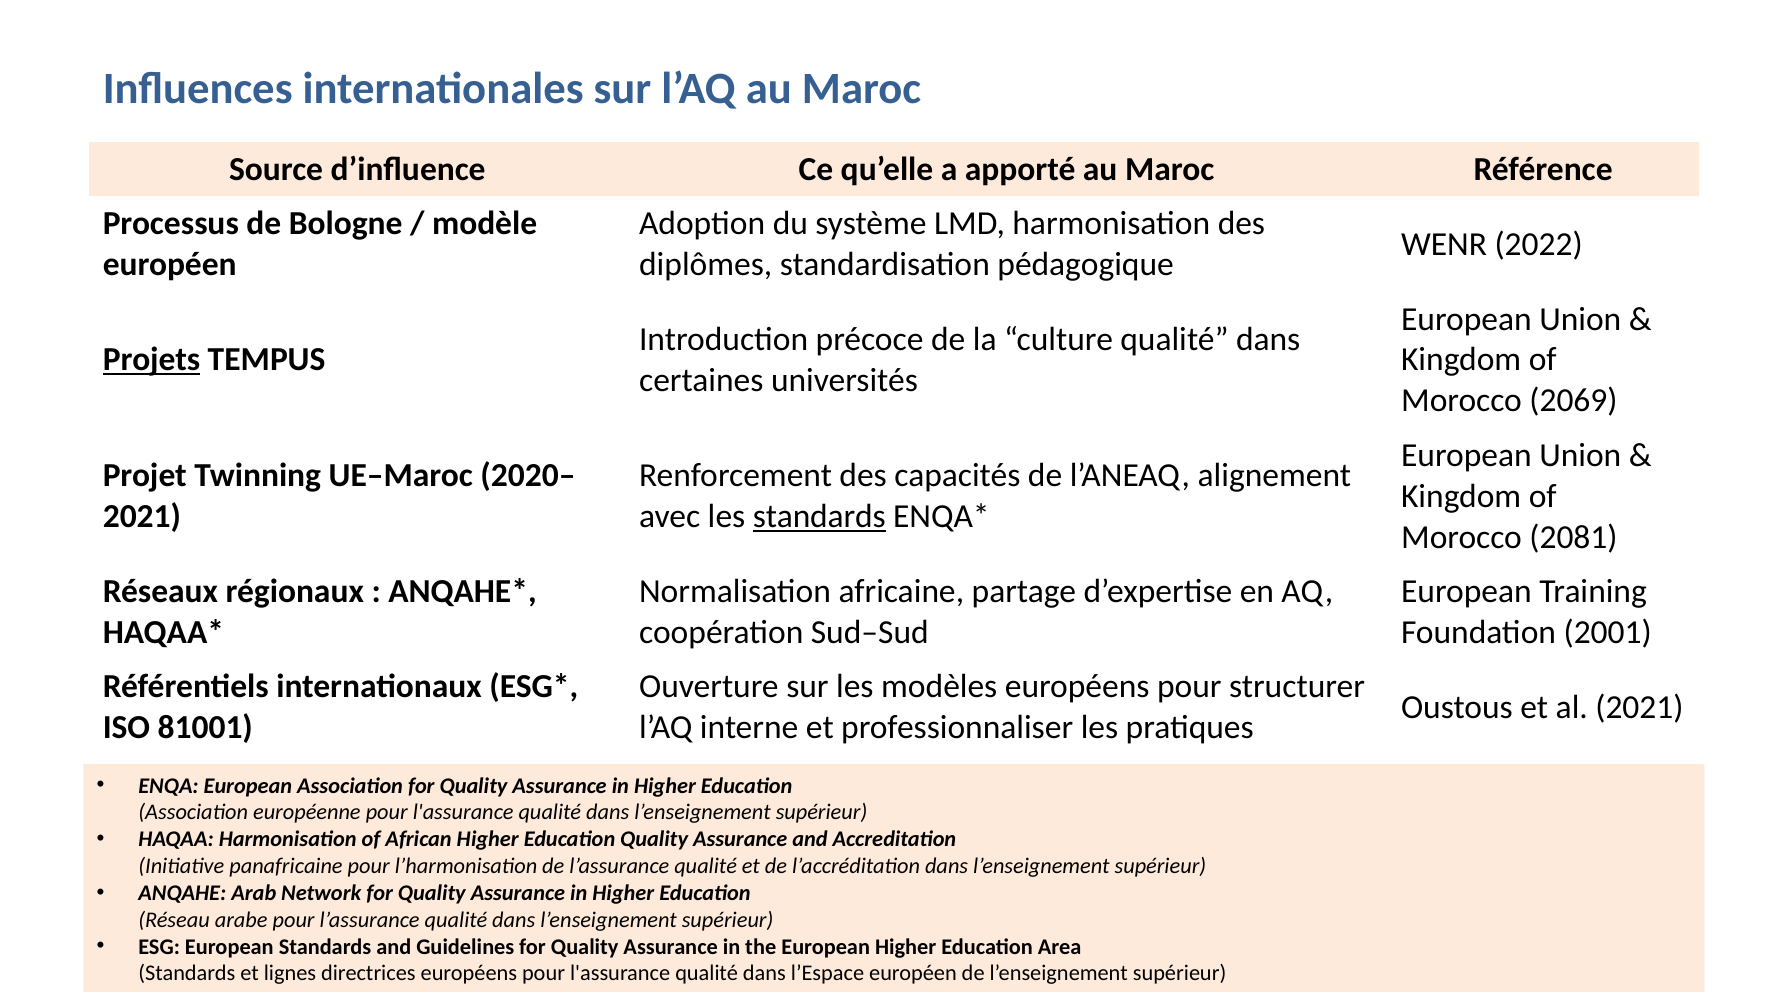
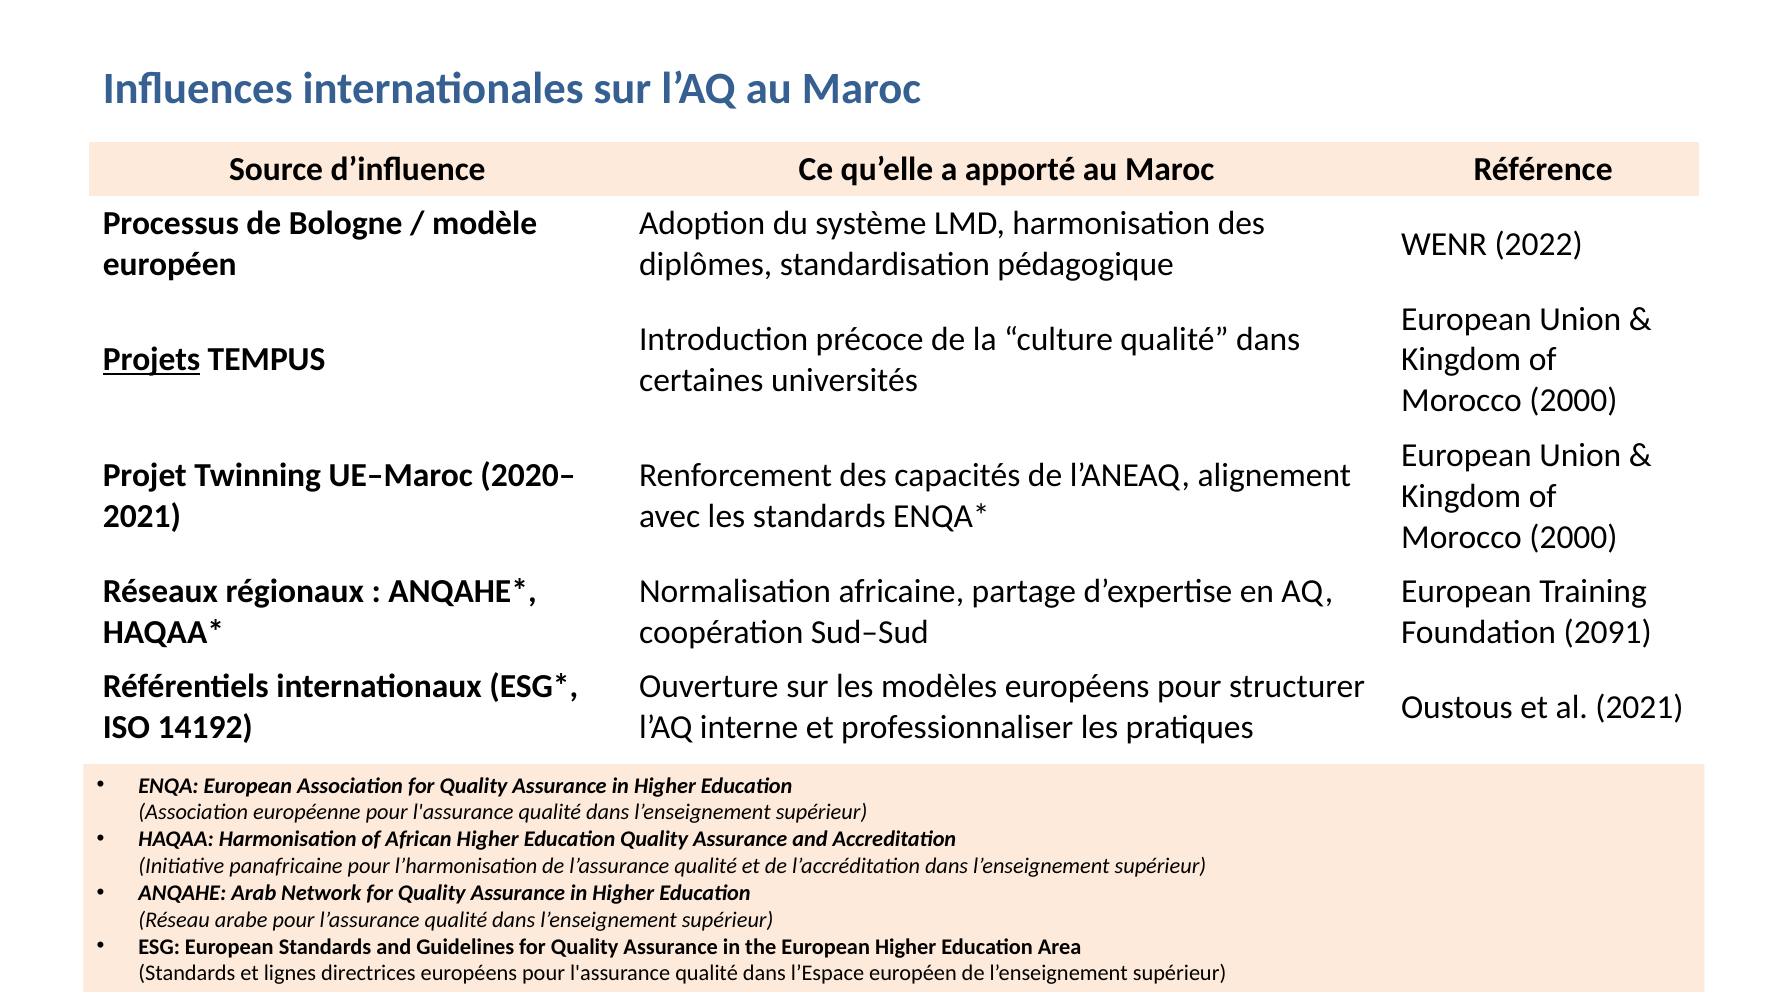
2069 at (1573, 401): 2069 -> 2000
standards at (819, 517) underline: present -> none
2081 at (1573, 537): 2081 -> 2000
2001: 2001 -> 2091
81001: 81001 -> 14192
